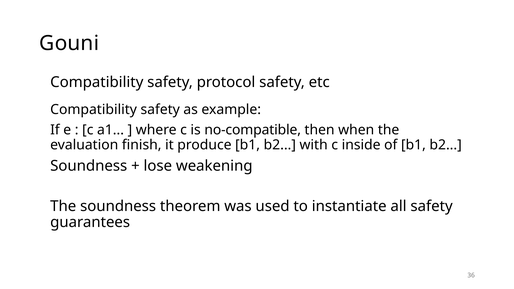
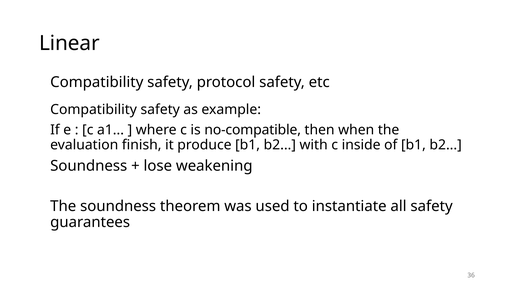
Gouni: Gouni -> Linear
